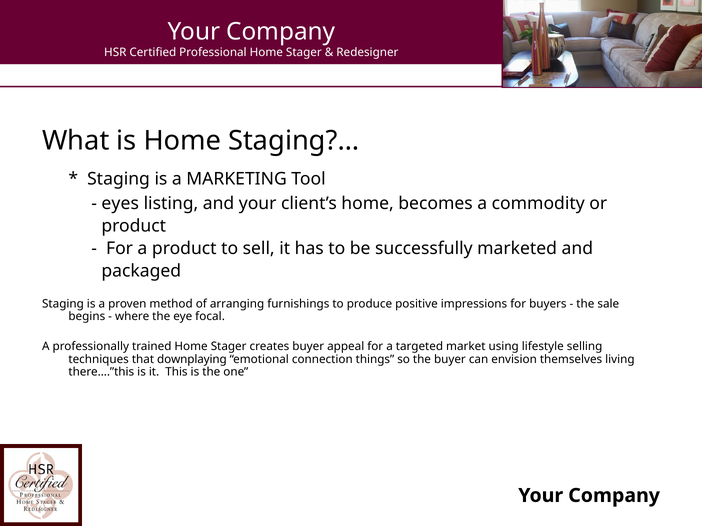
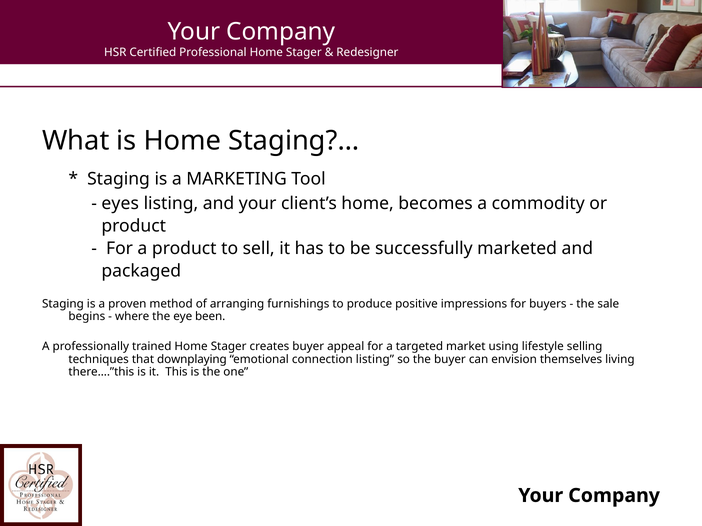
focal: focal -> been
connection things: things -> listing
